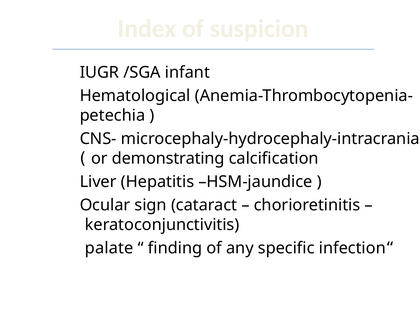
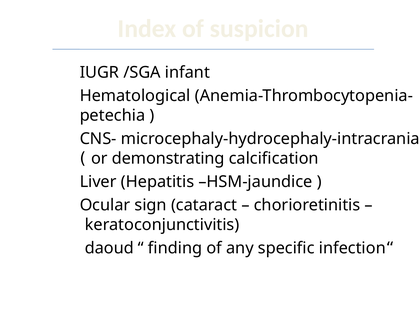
palate: palate -> daoud
